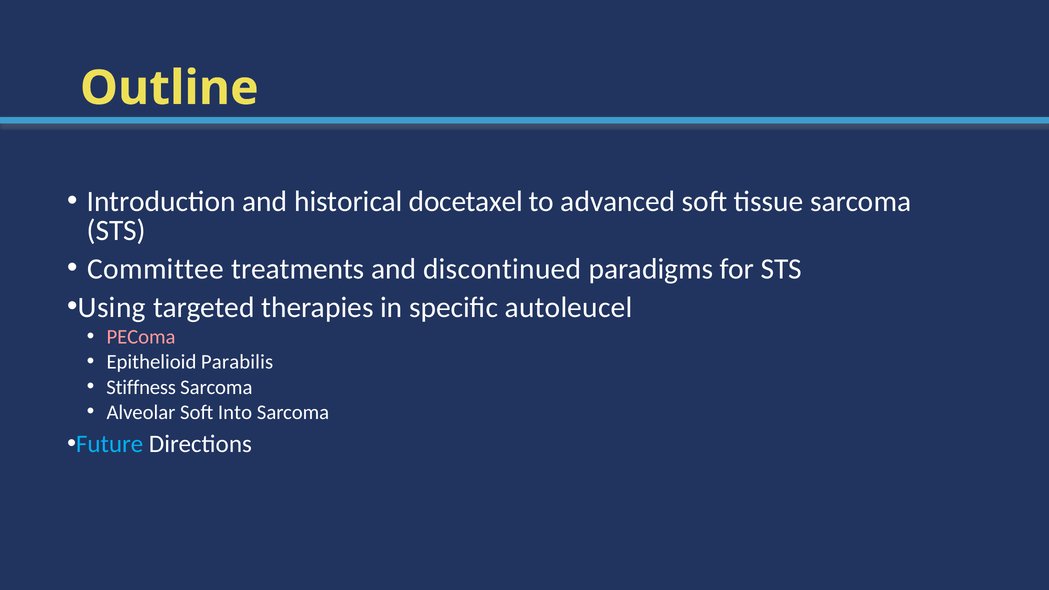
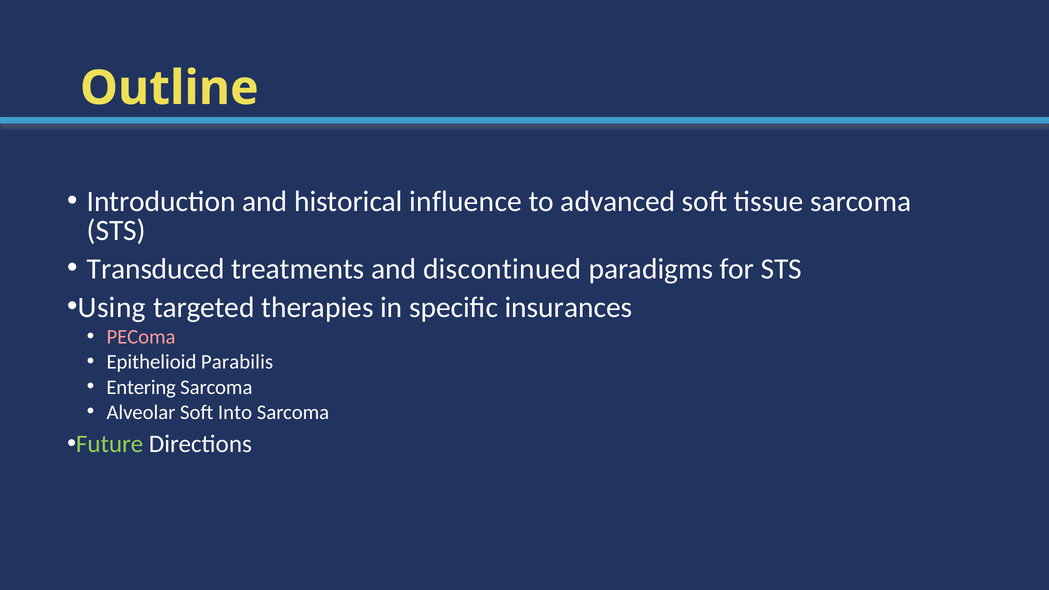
docetaxel: docetaxel -> influence
Committee: Committee -> Transduced
autoleucel: autoleucel -> insurances
Stiffness: Stiffness -> Entering
Future colour: light blue -> light green
